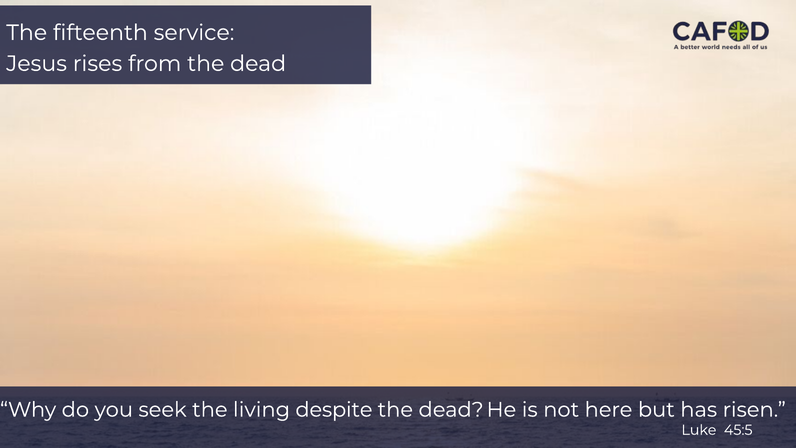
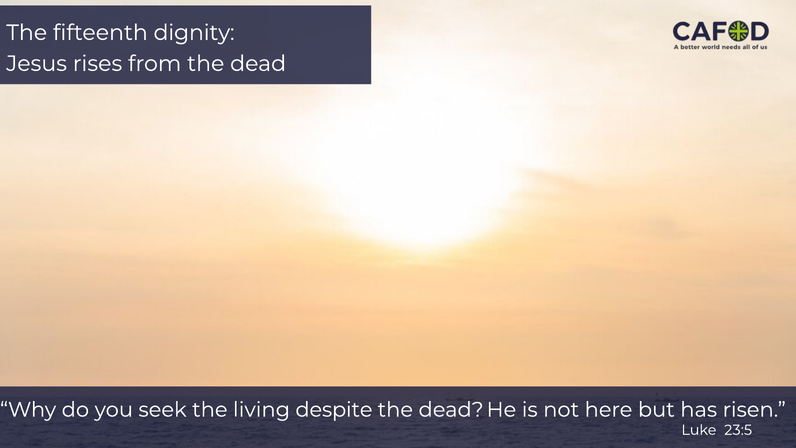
service: service -> dignity
45:5: 45:5 -> 23:5
